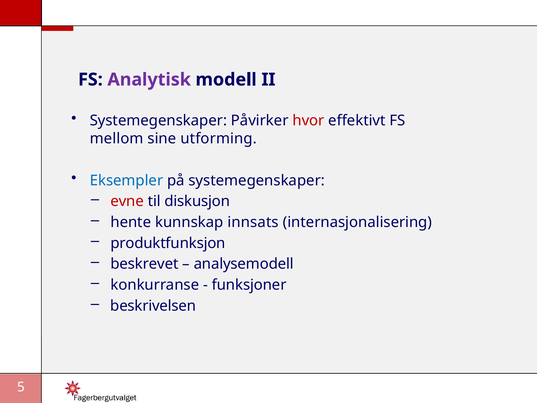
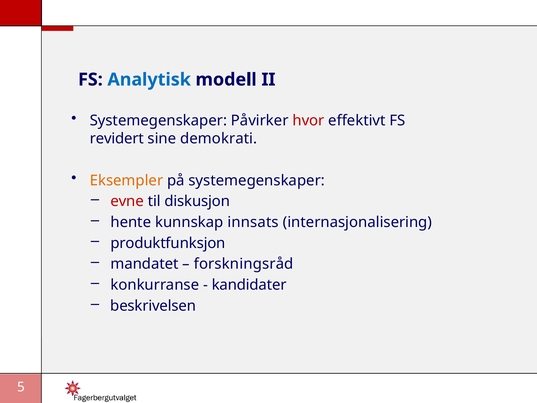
Analytisk colour: purple -> blue
mellom: mellom -> revidert
utforming: utforming -> demokrati
Eksempler colour: blue -> orange
beskrevet: beskrevet -> mandatet
analysemodell: analysemodell -> forskningsråd
funksjoner: funksjoner -> kandidater
